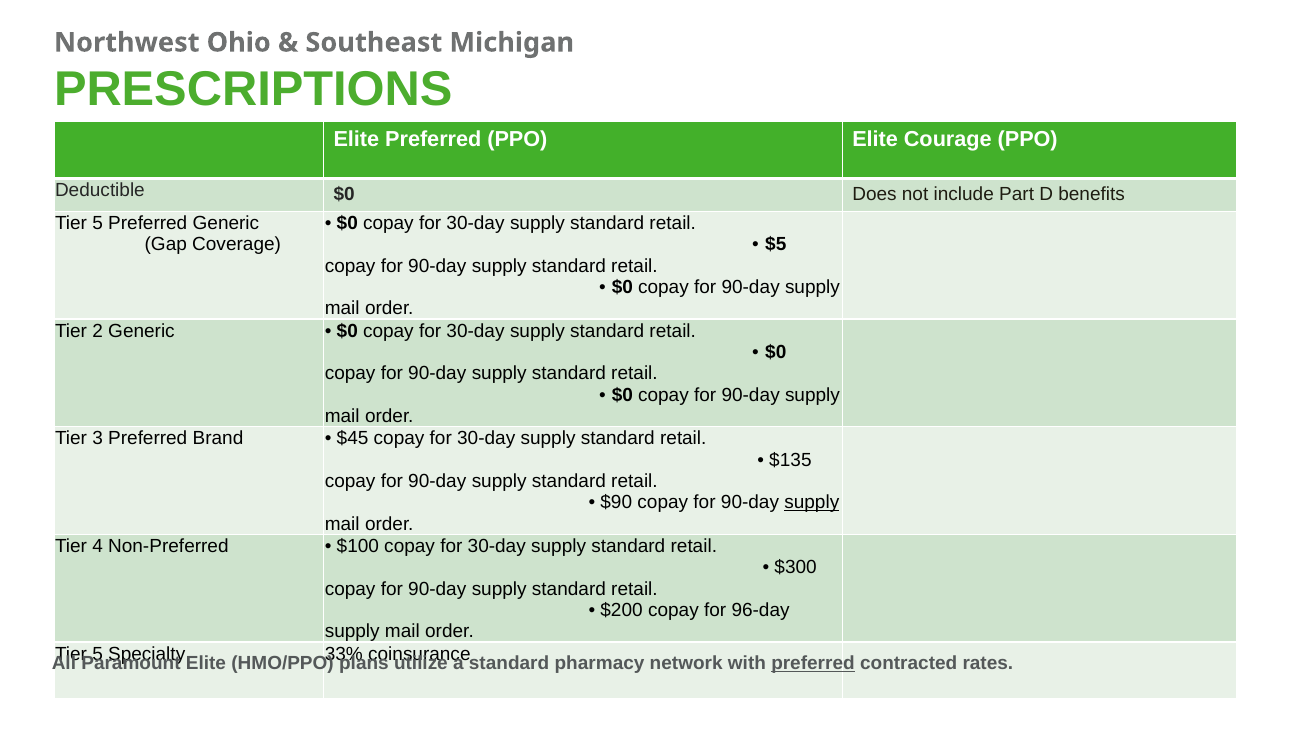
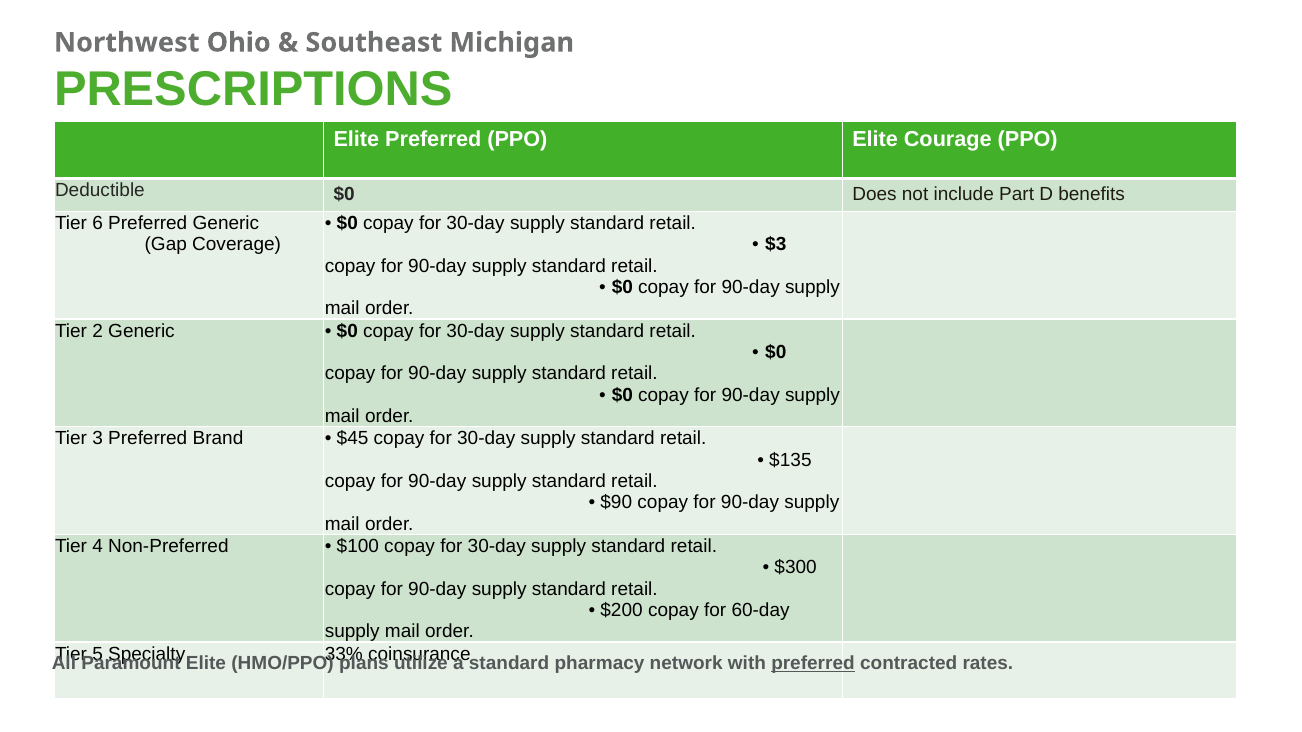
5 at (98, 223): 5 -> 6
$5: $5 -> $3
supply at (812, 503) underline: present -> none
96-day: 96-day -> 60-day
